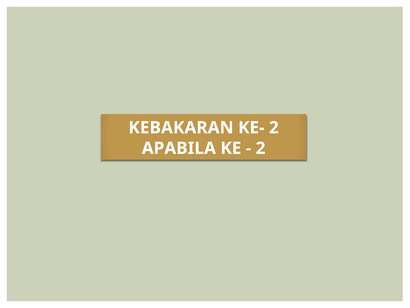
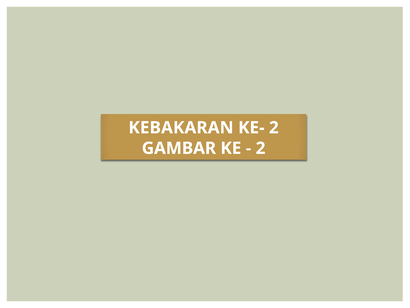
APABILA: APABILA -> GAMBAR
